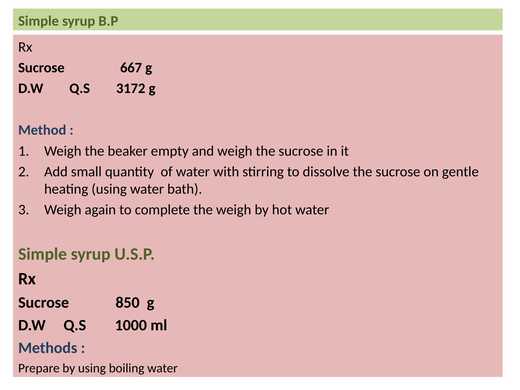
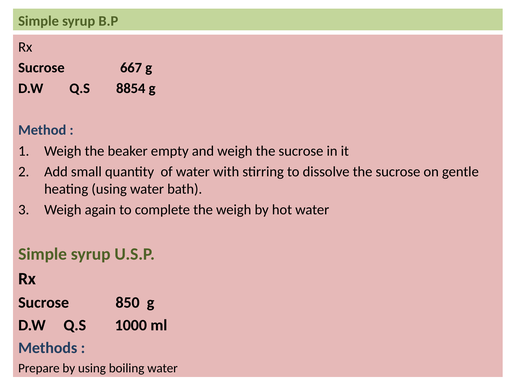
3172: 3172 -> 8854
